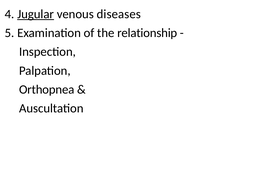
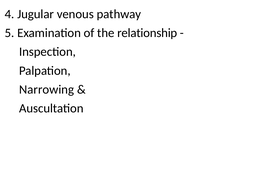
Jugular underline: present -> none
diseases: diseases -> pathway
Orthopnea: Orthopnea -> Narrowing
